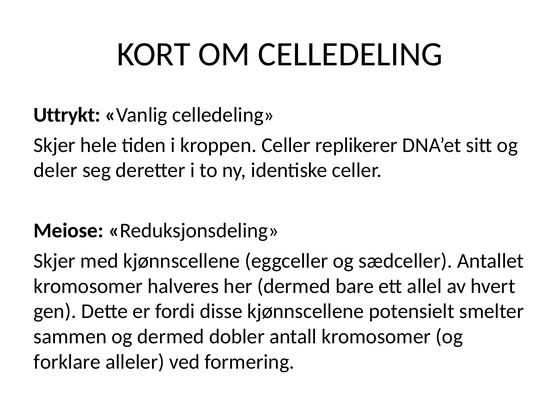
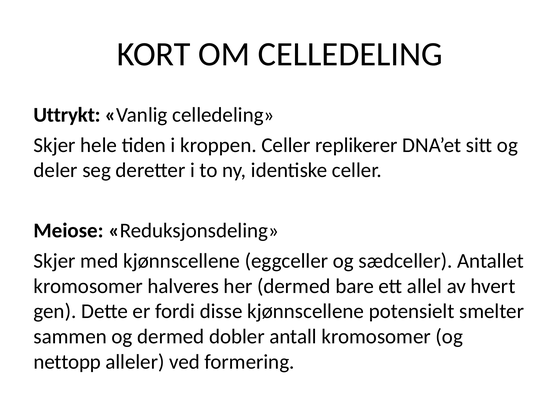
forklare: forklare -> nettopp
